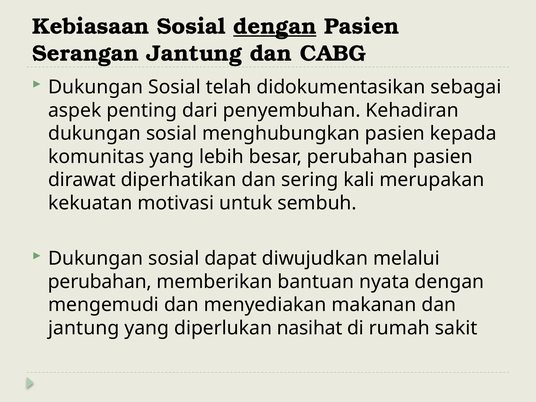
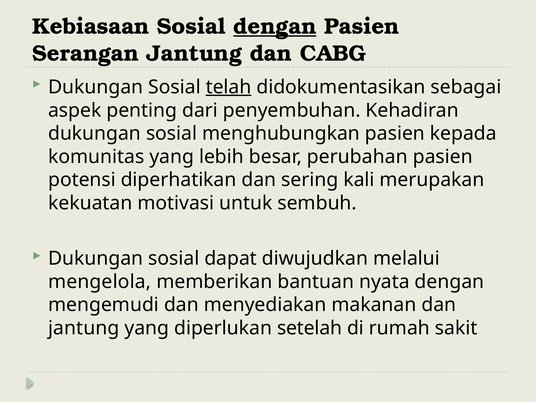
telah underline: none -> present
dirawat: dirawat -> potensi
perubahan at (100, 282): perubahan -> mengelola
nasihat: nasihat -> setelah
